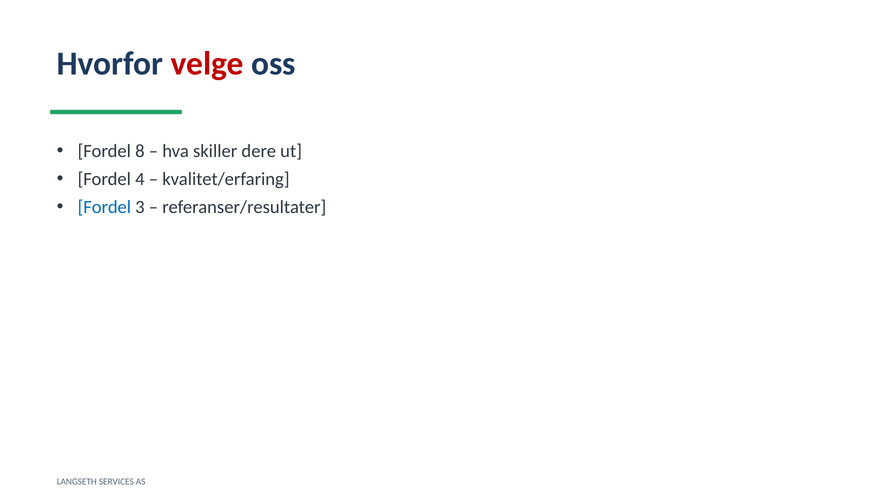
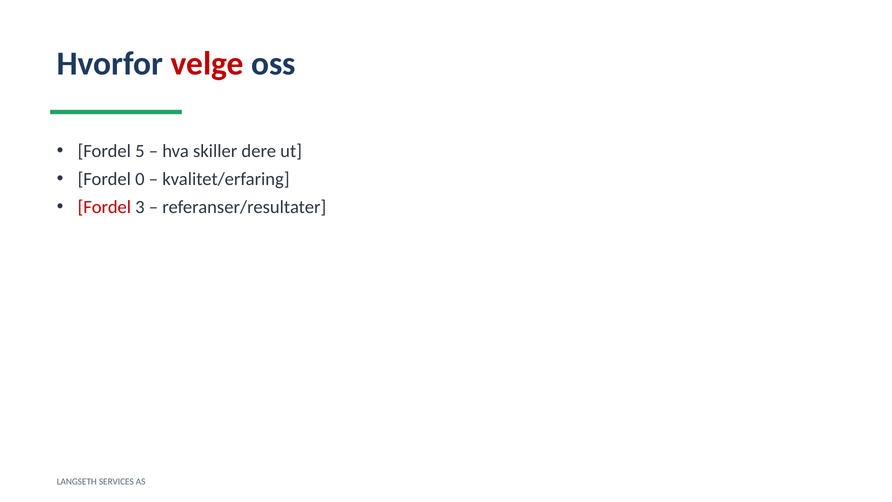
8: 8 -> 5
4: 4 -> 0
Fordel at (104, 207) colour: blue -> red
